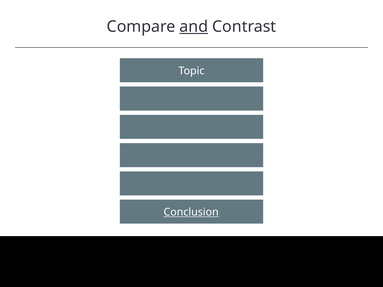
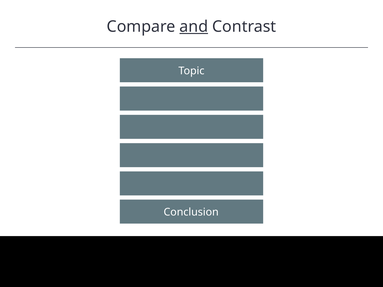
Conclusion underline: present -> none
